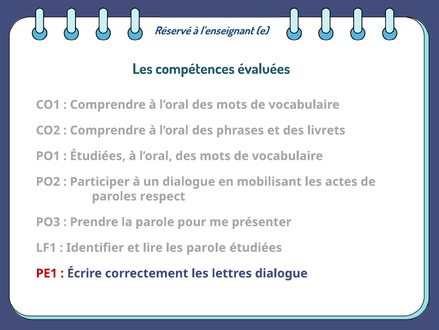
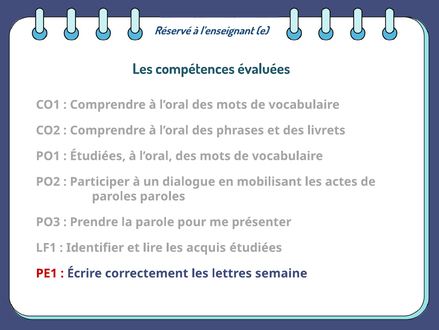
paroles respect: respect -> paroles
les parole: parole -> acquis
lettres dialogue: dialogue -> semaine
